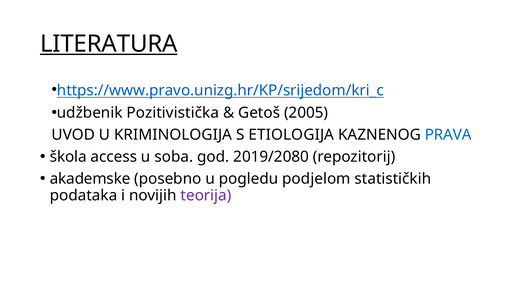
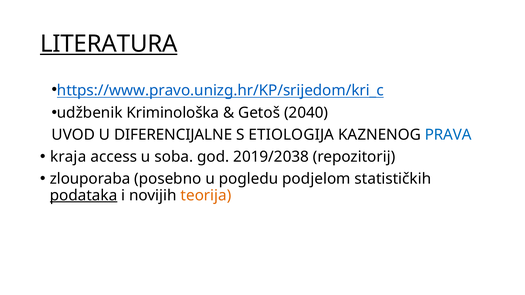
Pozitivistička: Pozitivistička -> Kriminološka
2005: 2005 -> 2040
KRIMINOLOGIJA: KRIMINOLOGIJA -> DIFERENCIJALNE
škola: škola -> kraja
2019/2080: 2019/2080 -> 2019/2038
akademske: akademske -> zlouporaba
podataka underline: none -> present
teorija colour: purple -> orange
